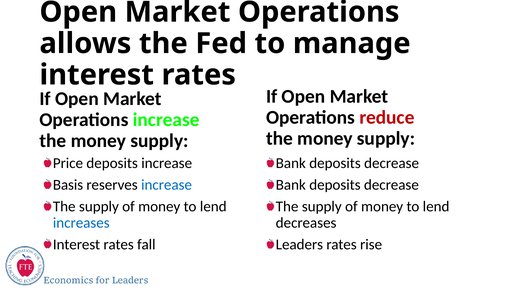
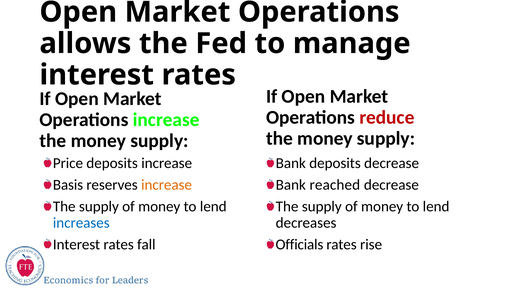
increase at (167, 185) colour: blue -> orange
deposits at (335, 185): deposits -> reached
Leaders: Leaders -> Officials
